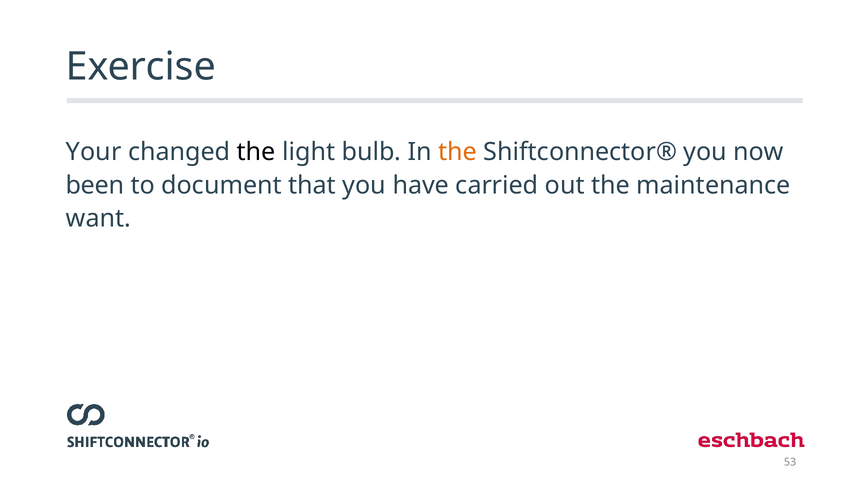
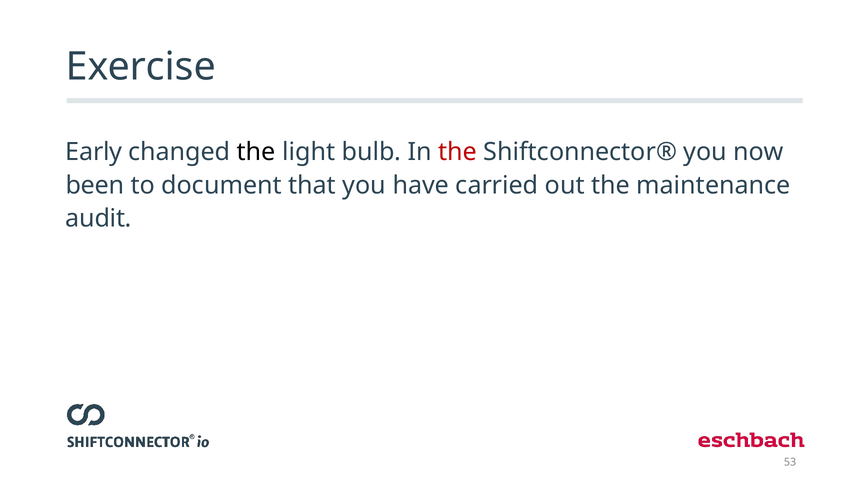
Your: Your -> Early
the at (458, 152) colour: orange -> red
want: want -> audit
